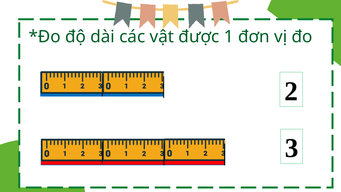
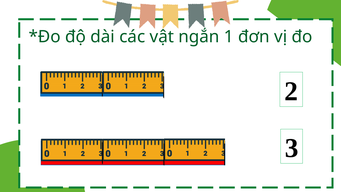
được: được -> ngắn
